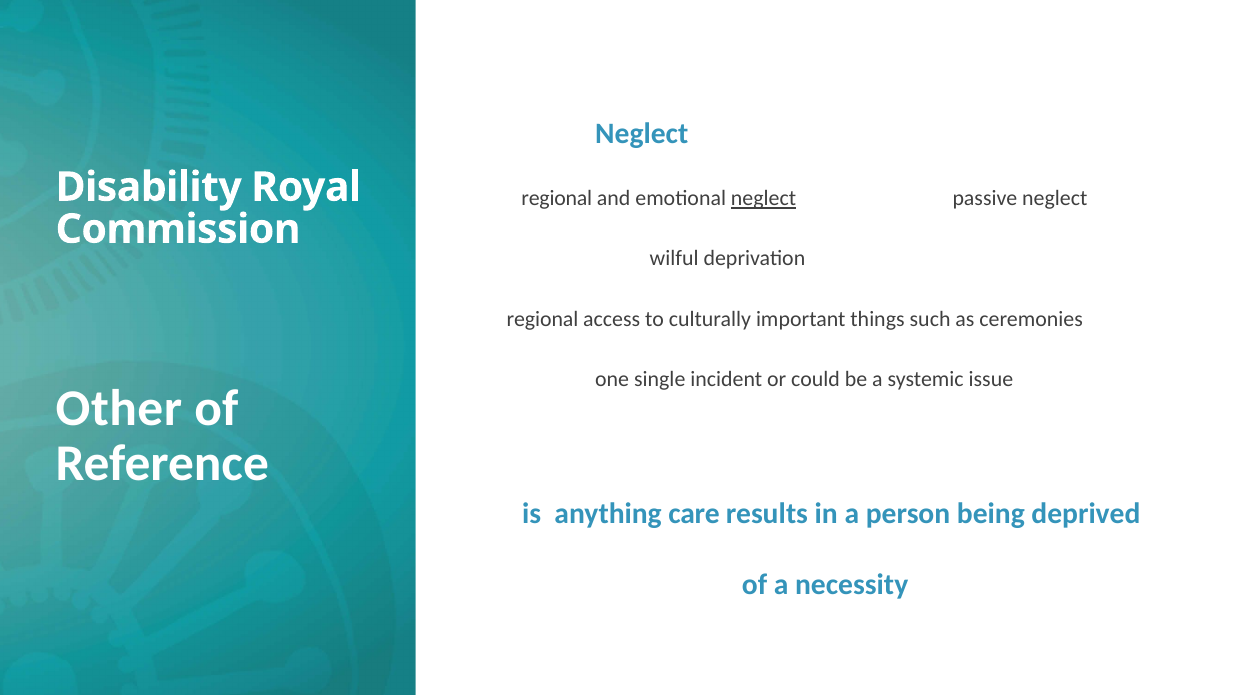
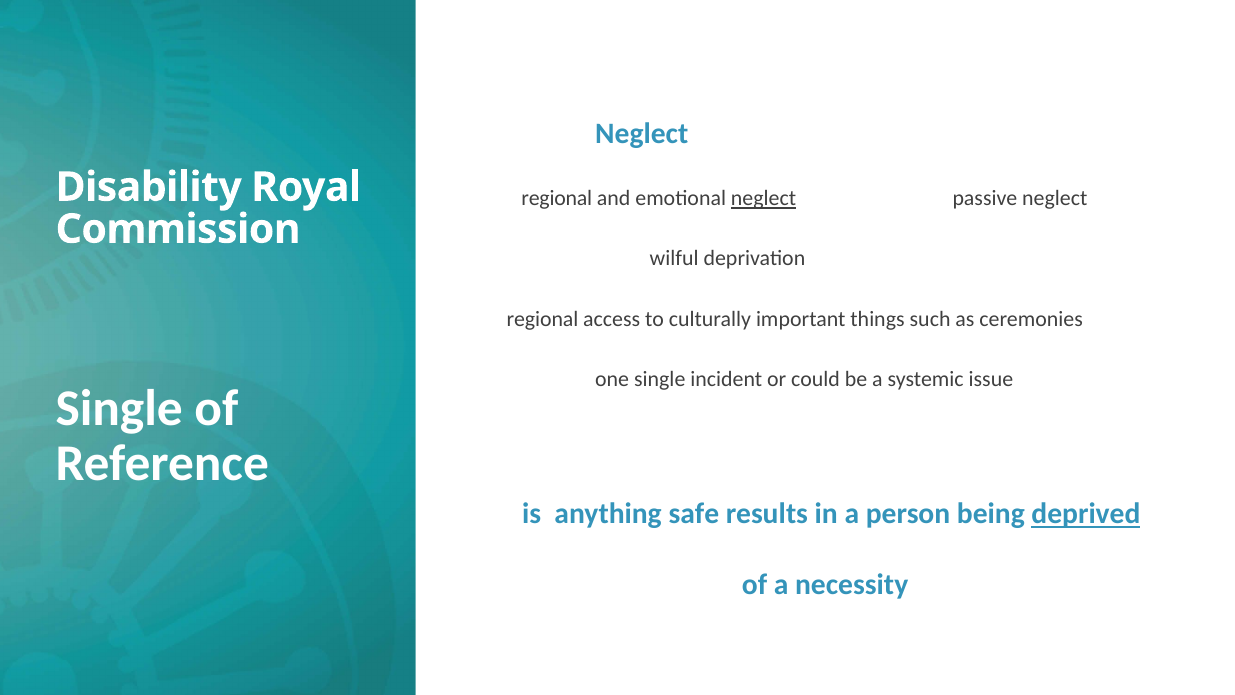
Other at (119, 408): Other -> Single
care: care -> safe
deprived underline: none -> present
